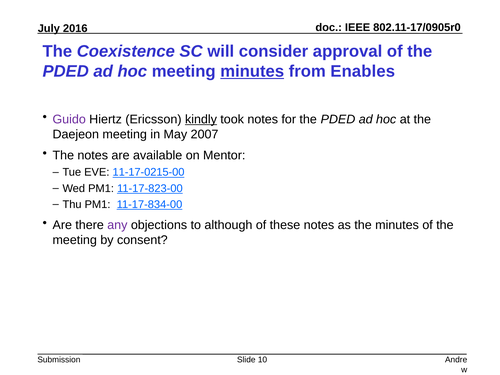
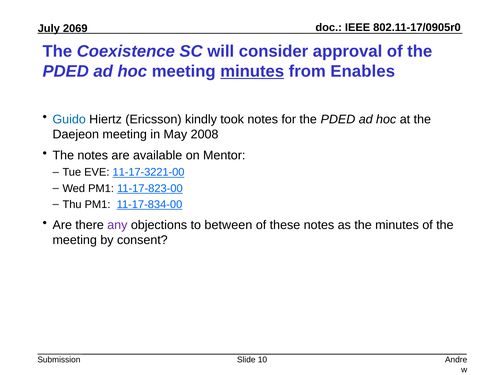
2016: 2016 -> 2069
Guido colour: purple -> blue
kindly underline: present -> none
2007: 2007 -> 2008
11-17-0215-00: 11-17-0215-00 -> 11-17-3221-00
although: although -> between
